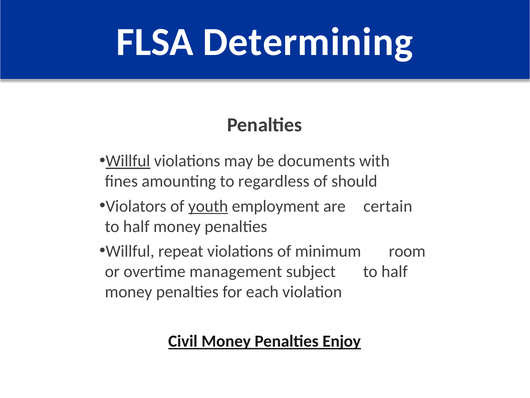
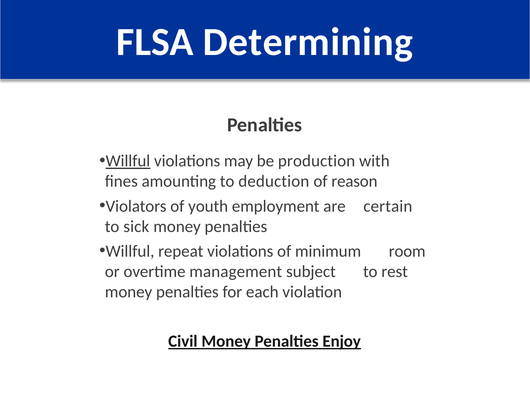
documents: documents -> production
regardless: regardless -> deduction
should: should -> reason
youth underline: present -> none
half at (136, 226): half -> sick
subject to half: half -> rest
